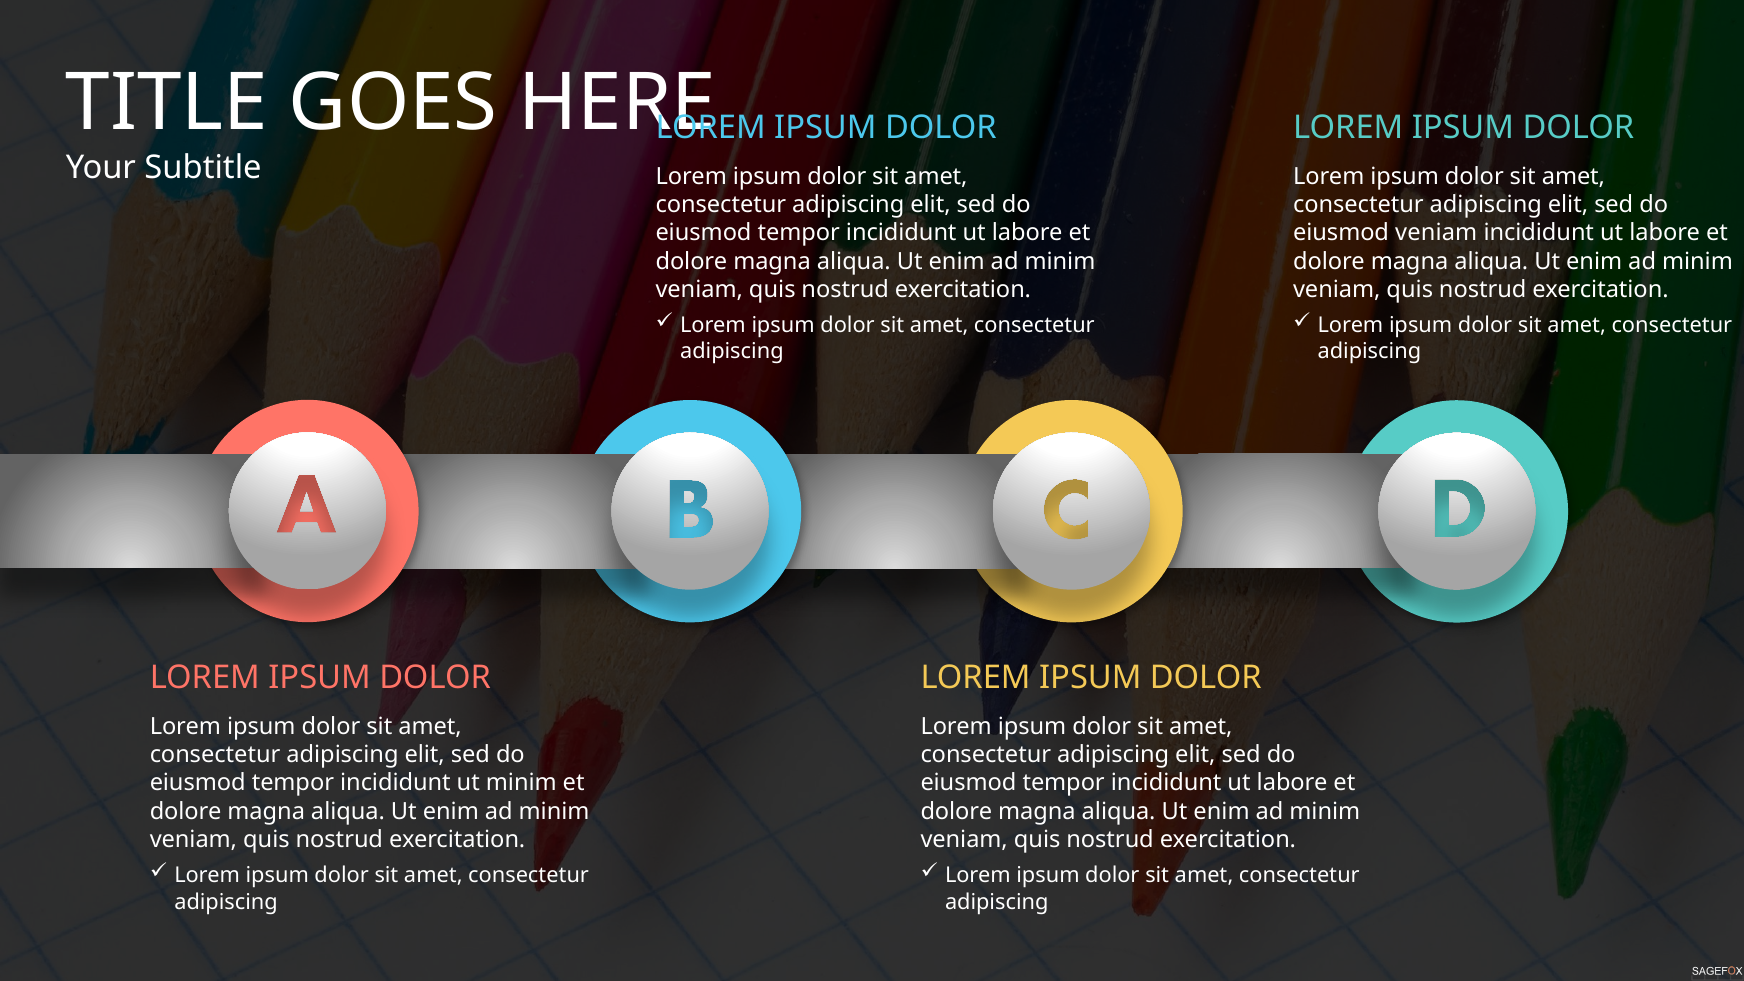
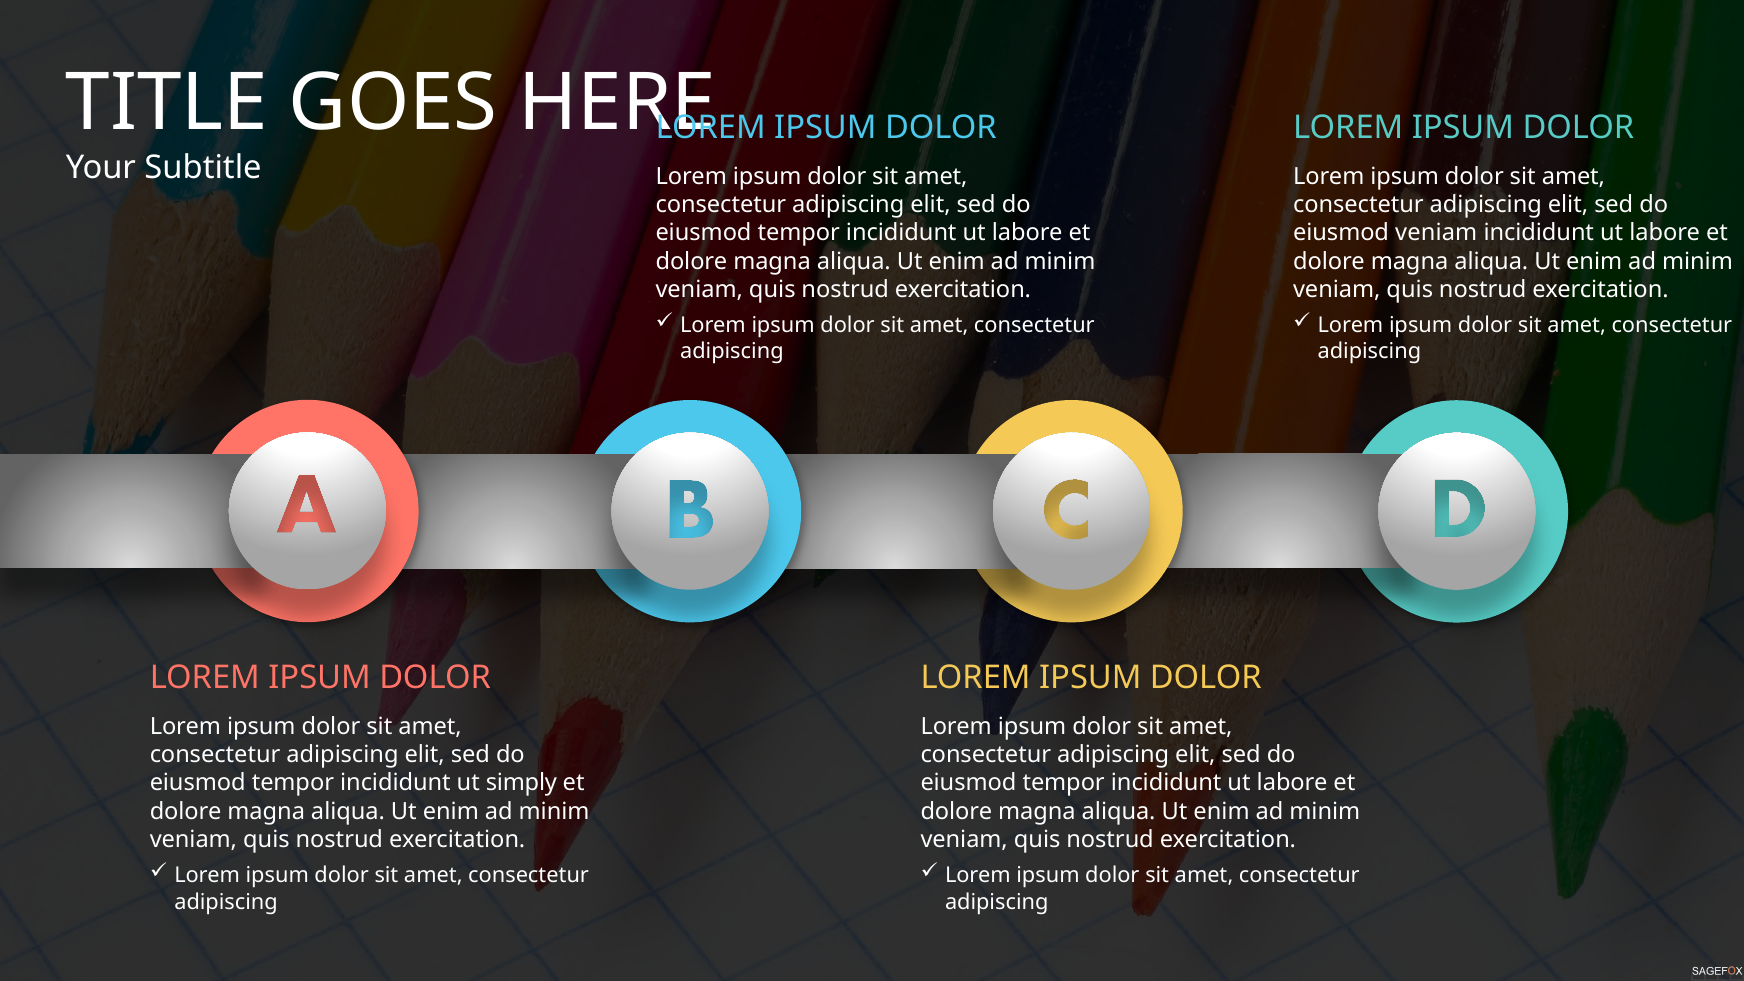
ut minim: minim -> simply
